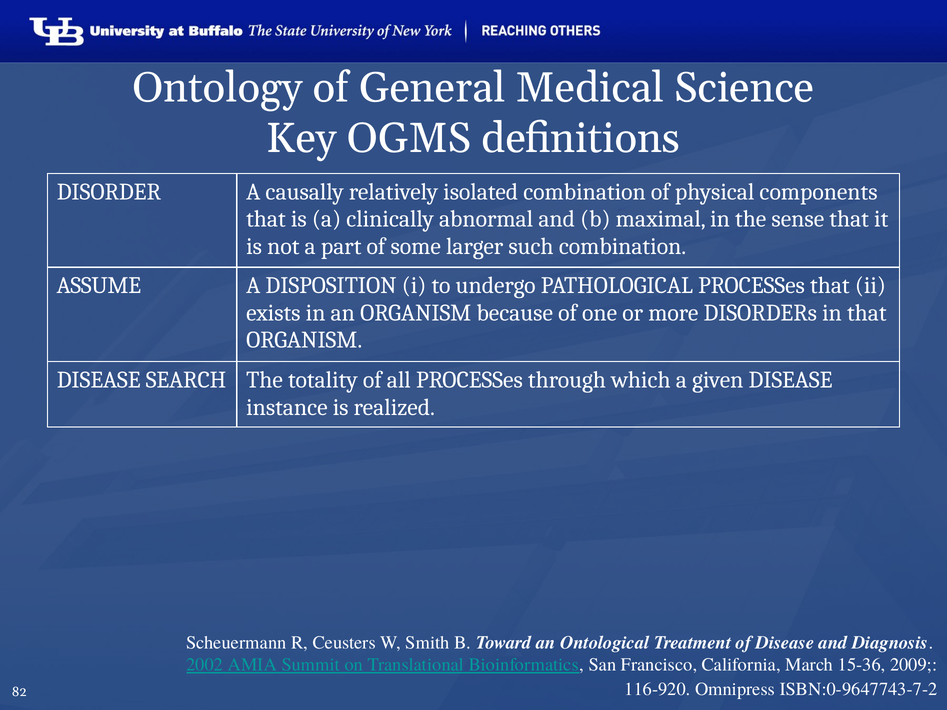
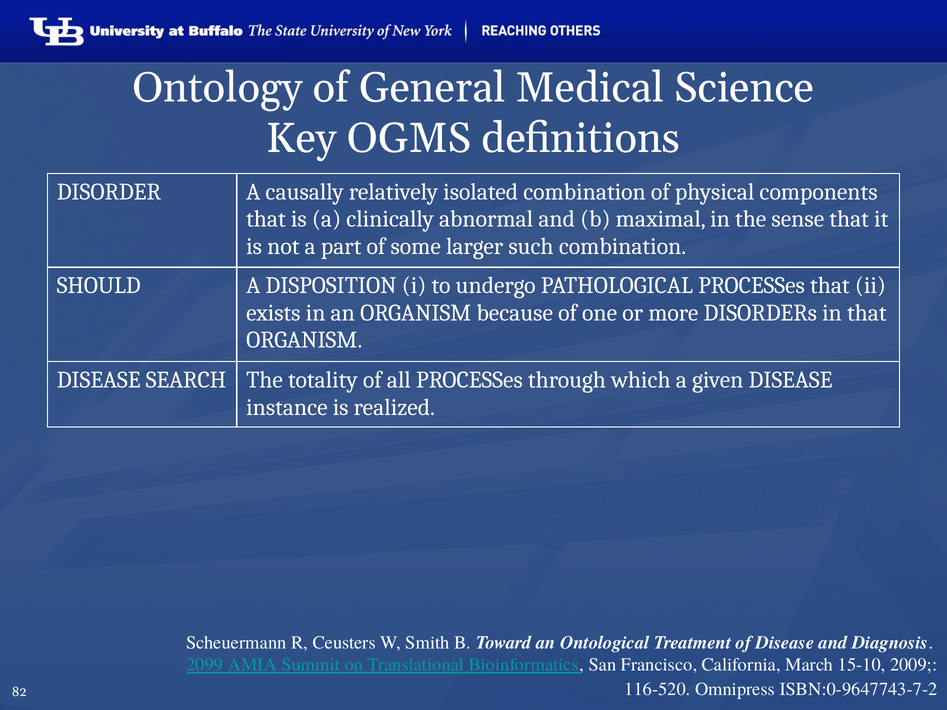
ASSUME: ASSUME -> SHOULD
2002: 2002 -> 2099
15-36: 15-36 -> 15-10
116-920: 116-920 -> 116-520
